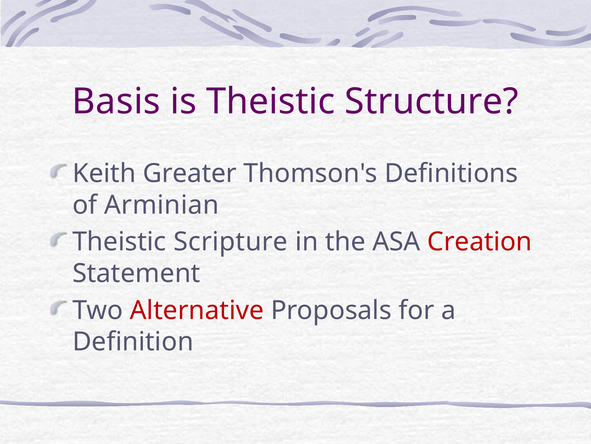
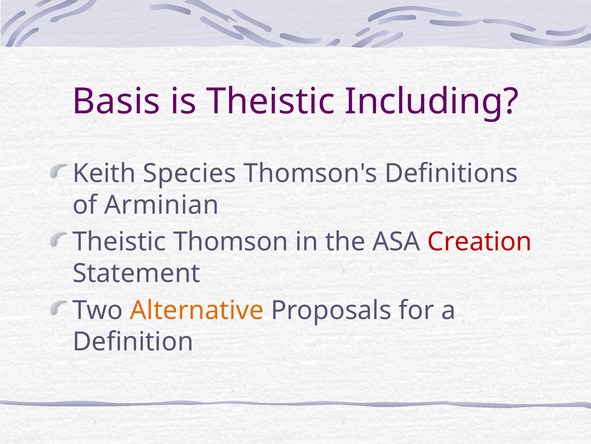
Structure: Structure -> Including
Greater: Greater -> Species
Scripture: Scripture -> Thomson
Alternative colour: red -> orange
